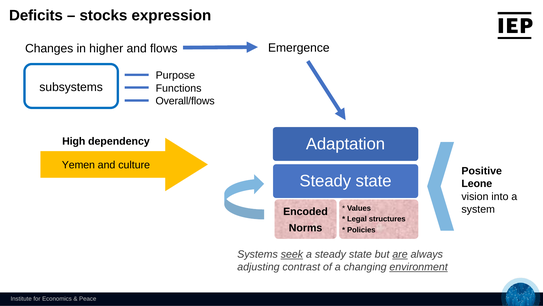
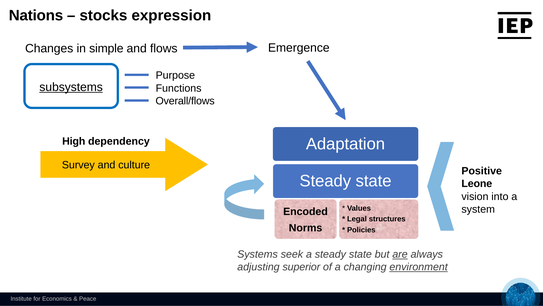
Deficits: Deficits -> Nations
higher: higher -> simple
subsystems underline: none -> present
Yemen: Yemen -> Survey
seek underline: present -> none
contrast: contrast -> superior
